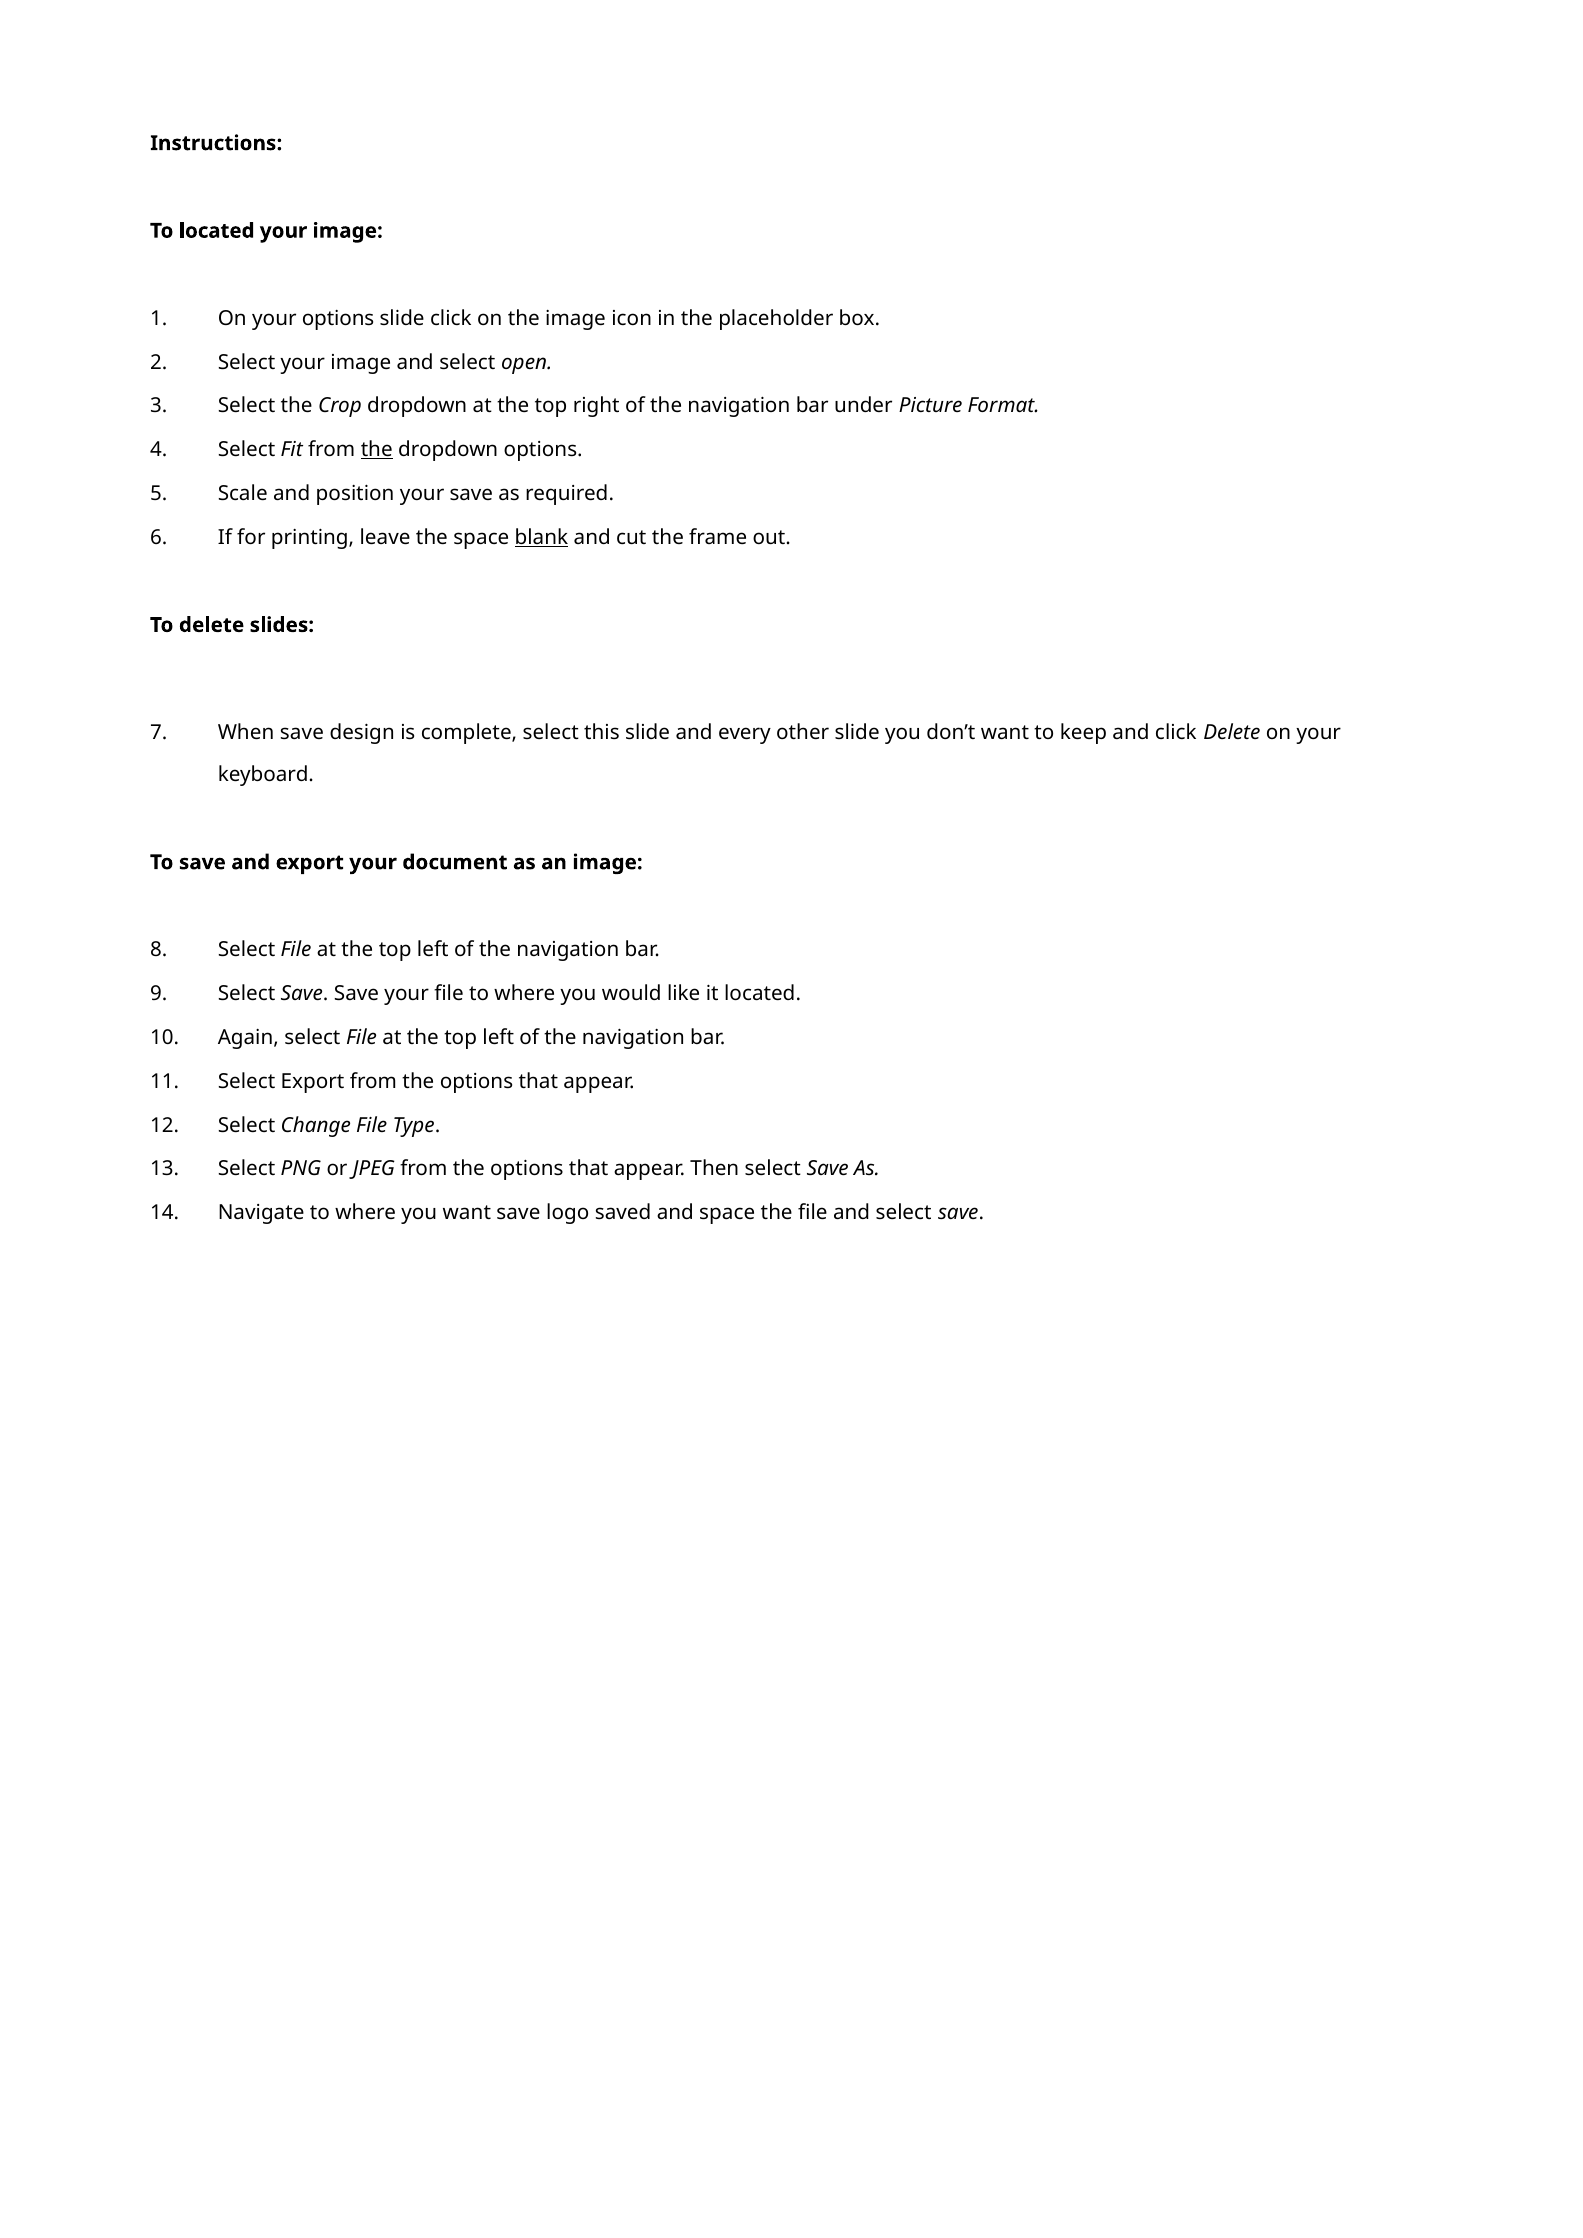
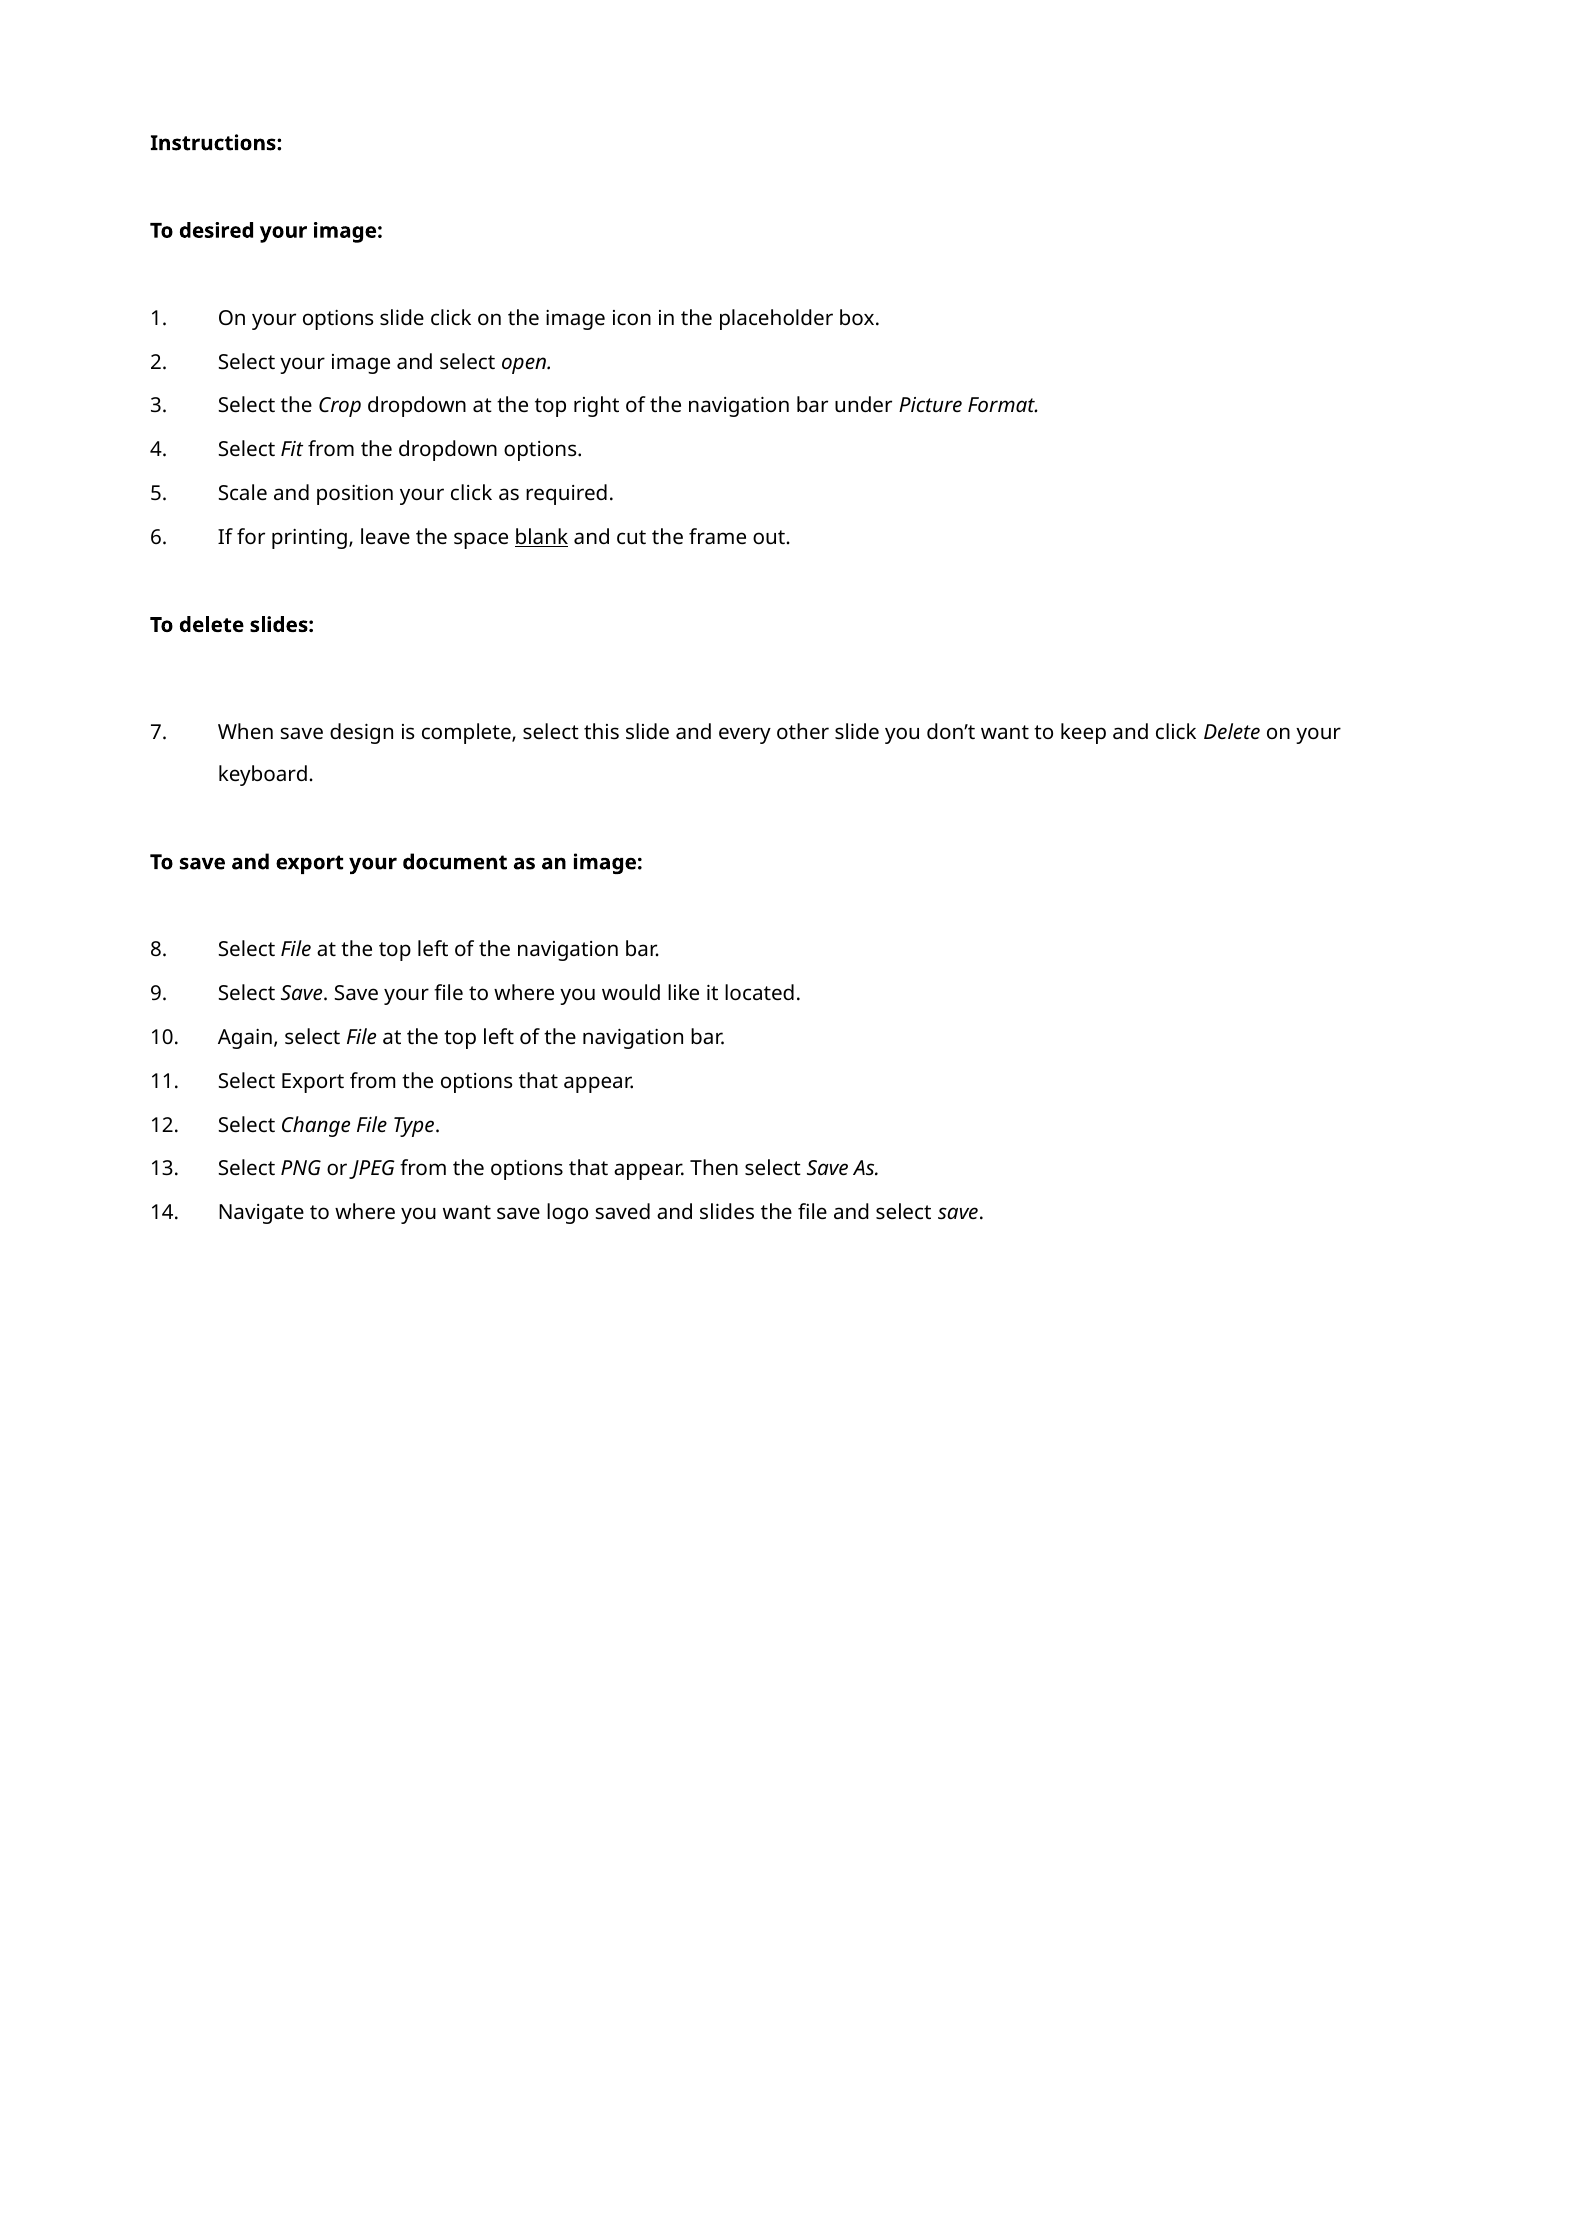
To located: located -> desired
the at (377, 450) underline: present -> none
your save: save -> click
and space: space -> slides
